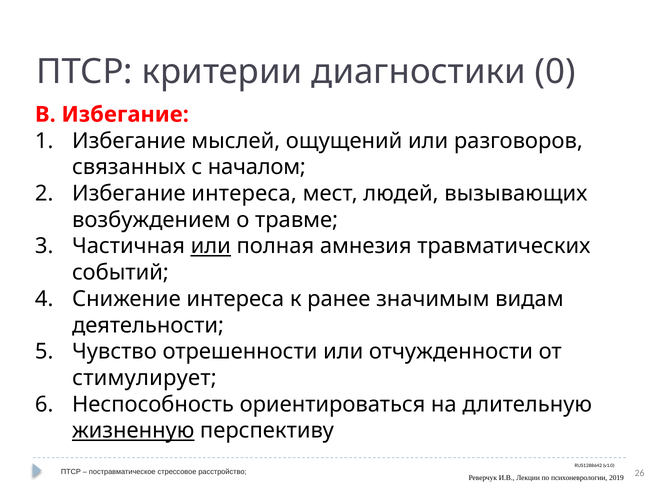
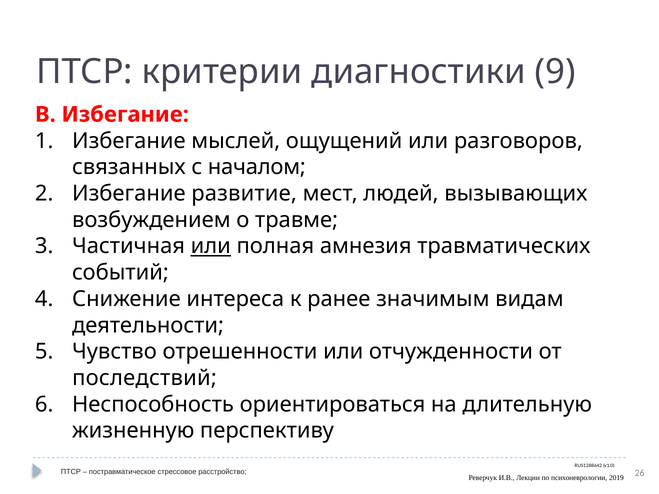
0: 0 -> 9
Избегание интереса: интереса -> развитие
стимулирует: стимулирует -> последствий
жизненную underline: present -> none
